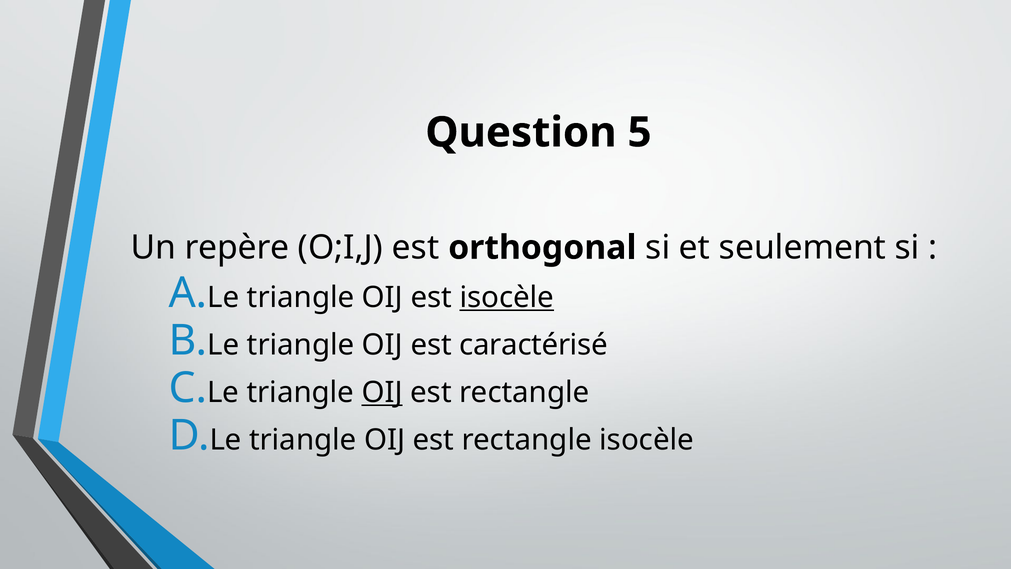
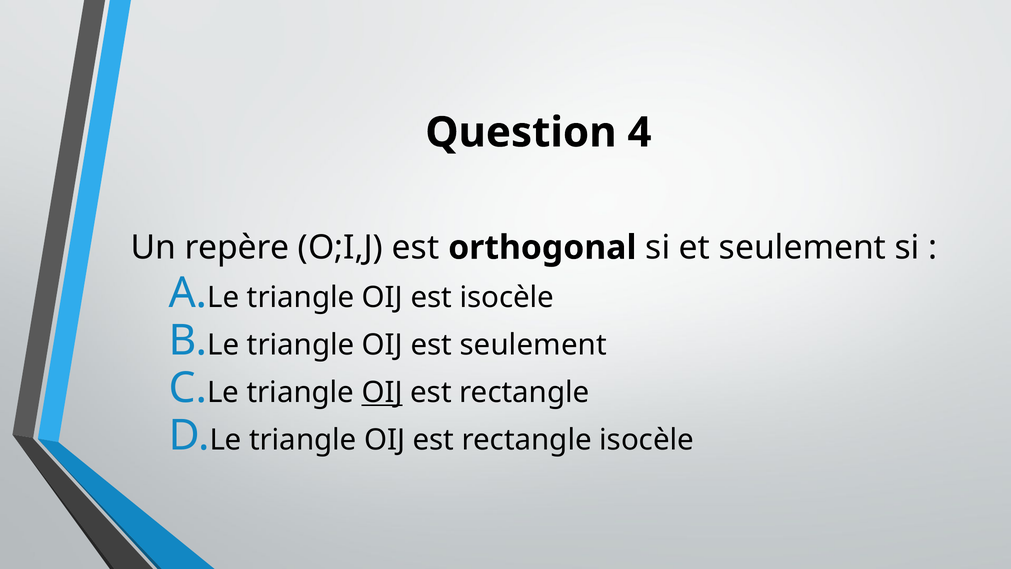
5: 5 -> 4
isocèle at (507, 297) underline: present -> none
est caractérisé: caractérisé -> seulement
